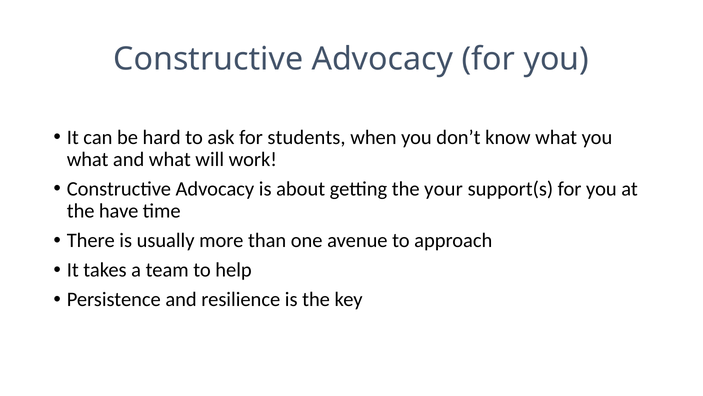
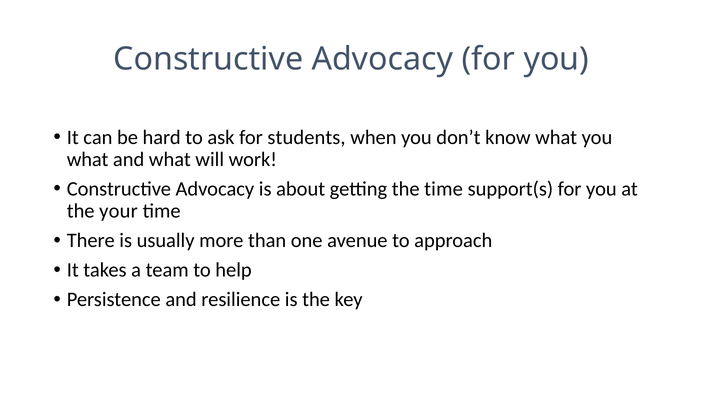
the your: your -> time
have: have -> your
